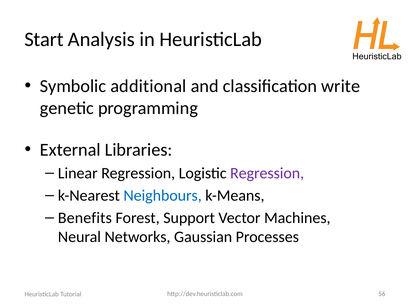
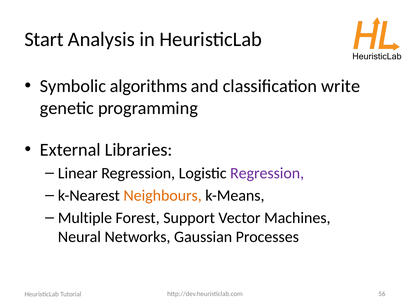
additional: additional -> algorithms
Neighbours colour: blue -> orange
Benefits: Benefits -> Multiple
